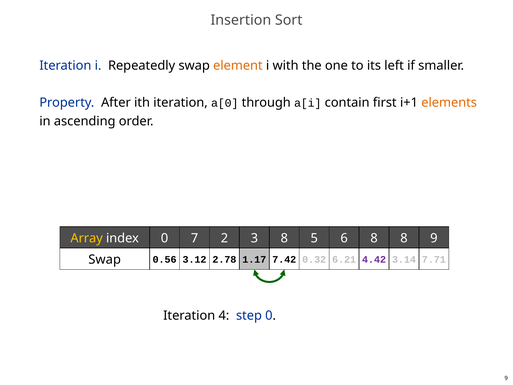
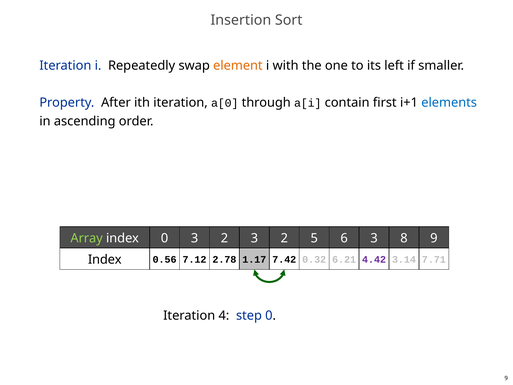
elements colour: orange -> blue
Array colour: yellow -> light green
0 7: 7 -> 3
3 8: 8 -> 2
6 8: 8 -> 3
3.12: 3.12 -> 7.12
Swap at (105, 260): Swap -> Index
